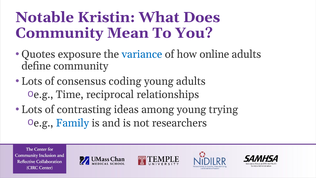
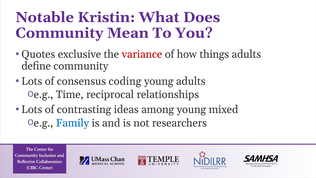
exposure: exposure -> exclusive
variance colour: blue -> red
online: online -> things
trying: trying -> mixed
